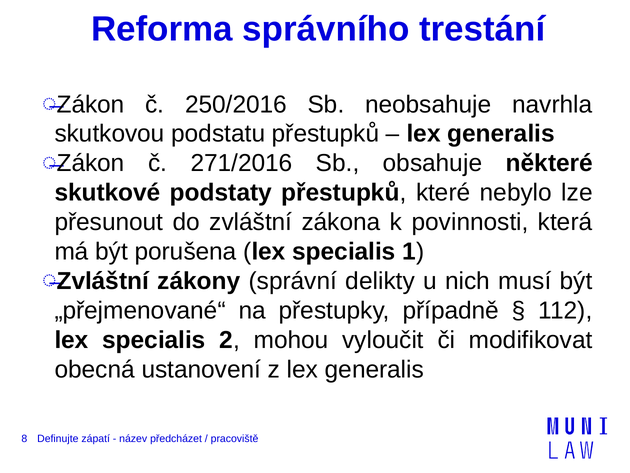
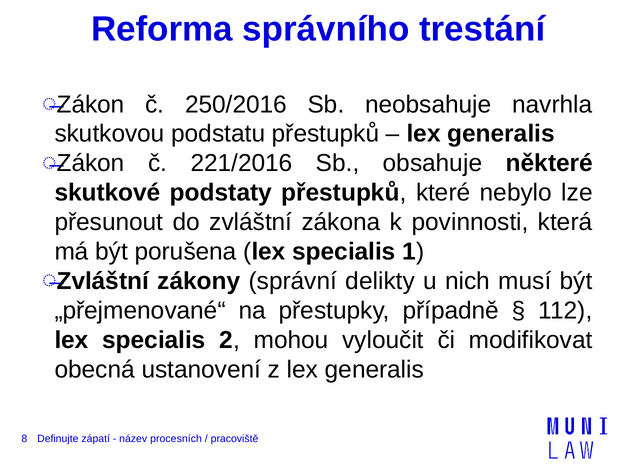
271/2016: 271/2016 -> 221/2016
předcházet: předcházet -> procesních
